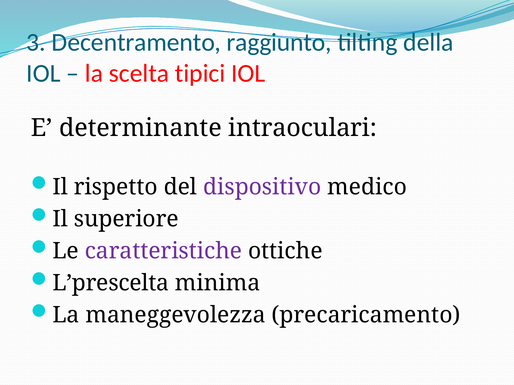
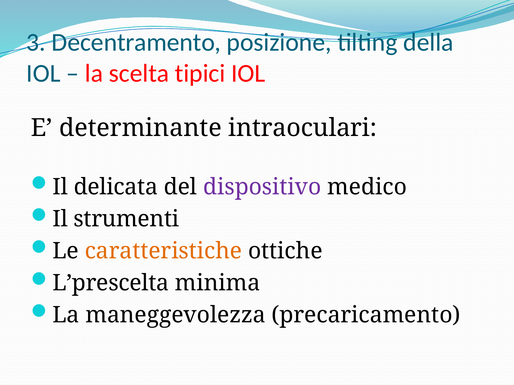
raggiunto: raggiunto -> posizione
rispetto: rispetto -> delicata
superiore: superiore -> strumenti
caratteristiche colour: purple -> orange
